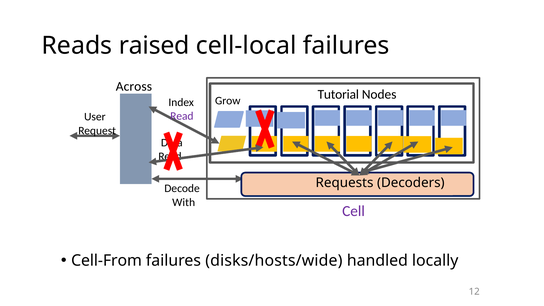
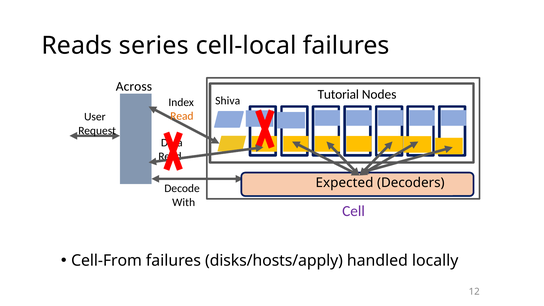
raised: raised -> series
Grow: Grow -> Shiva
Read at (182, 116) colour: purple -> orange
Requests: Requests -> Expected
disks/hosts/wide: disks/hosts/wide -> disks/hosts/apply
